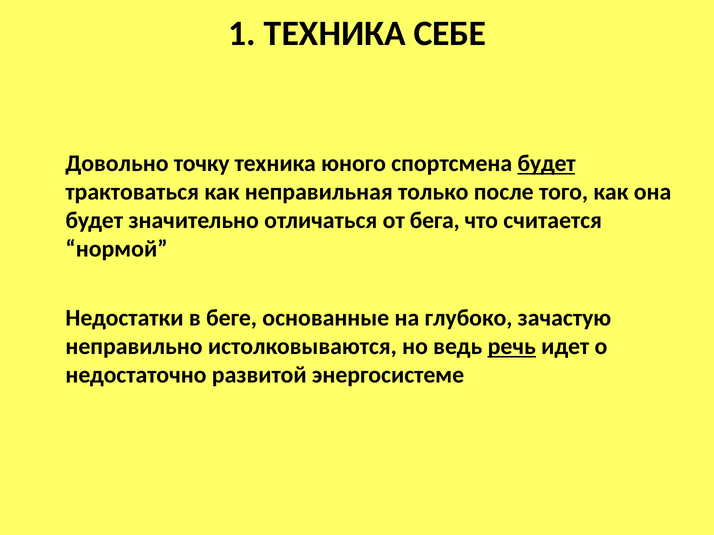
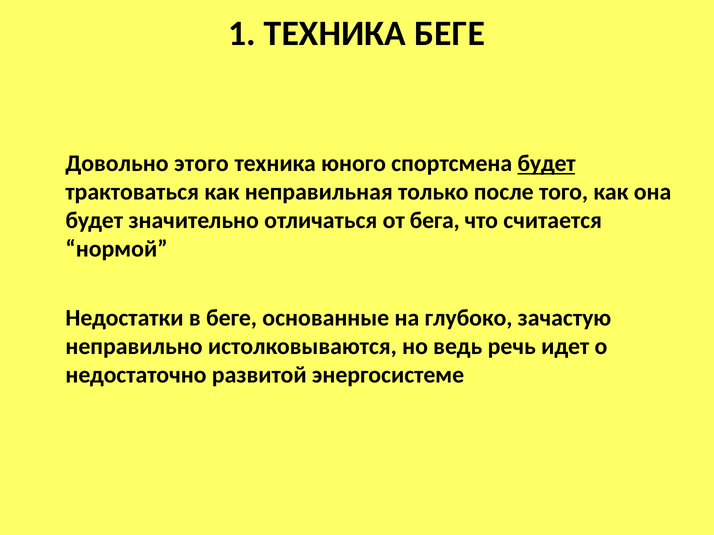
ТЕХНИКА СЕБЕ: СЕБЕ -> БЕГЕ
точку: точку -> этого
речь underline: present -> none
